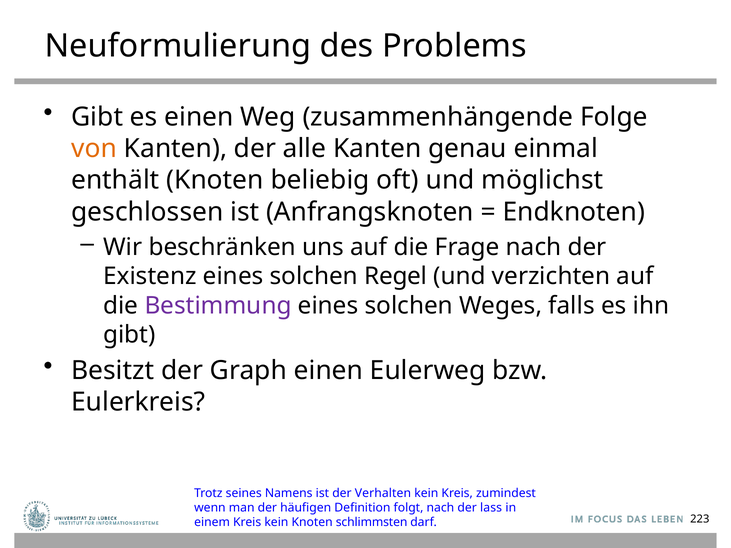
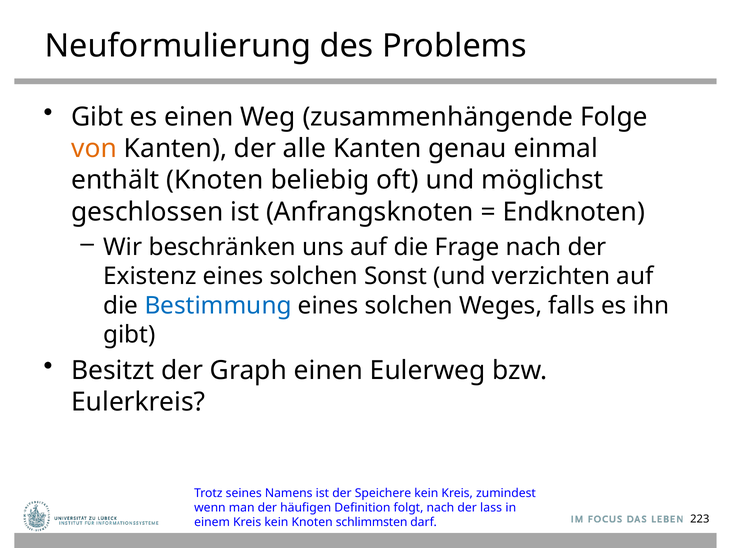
Regel: Regel -> Sonst
Bestimmung colour: purple -> blue
Verhalten: Verhalten -> Speichere
